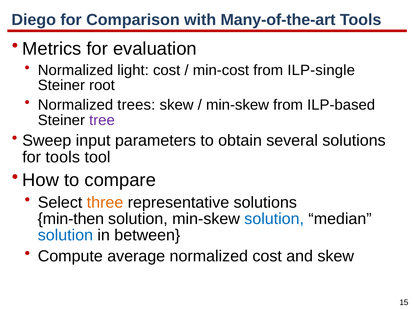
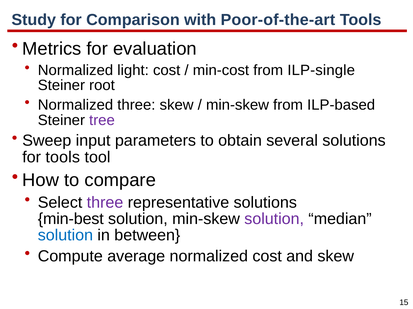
Diego: Diego -> Study
Many-of-the-art: Many-of-the-art -> Poor-of-the-art
Normalized trees: trees -> three
three at (105, 203) colour: orange -> purple
min-then: min-then -> min-best
solution at (274, 219) colour: blue -> purple
